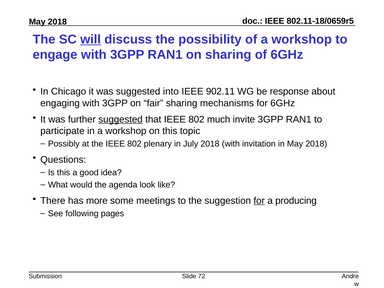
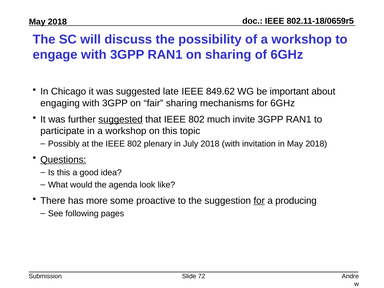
will underline: present -> none
into: into -> late
902.11: 902.11 -> 849.62
response: response -> important
Questions underline: none -> present
meetings: meetings -> proactive
